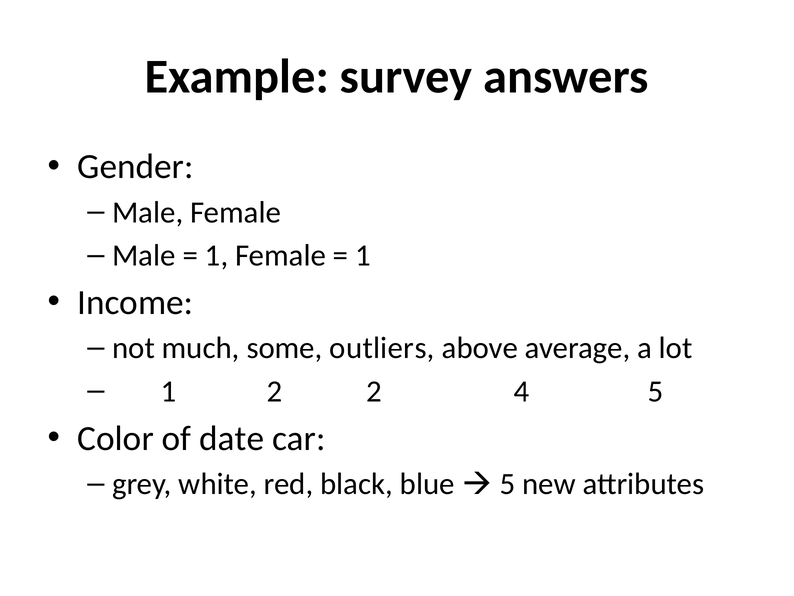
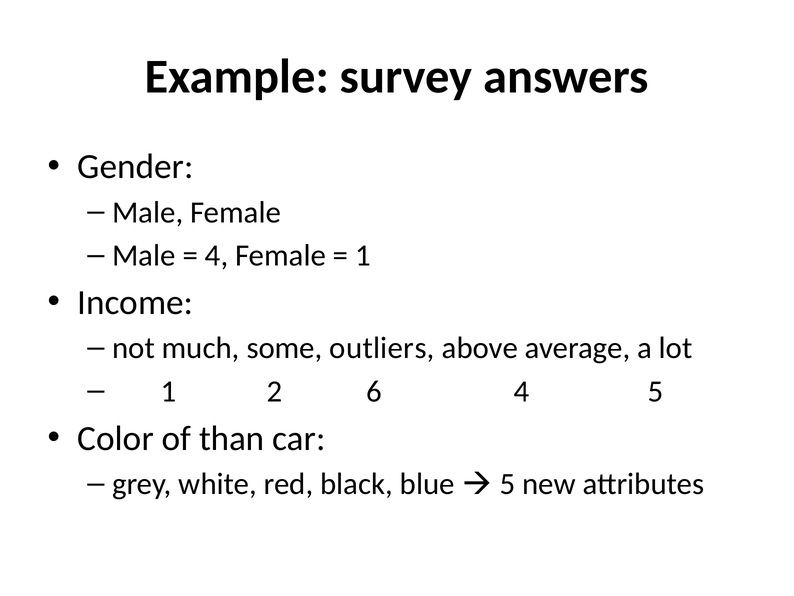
1 at (217, 255): 1 -> 4
2 2: 2 -> 6
date: date -> than
